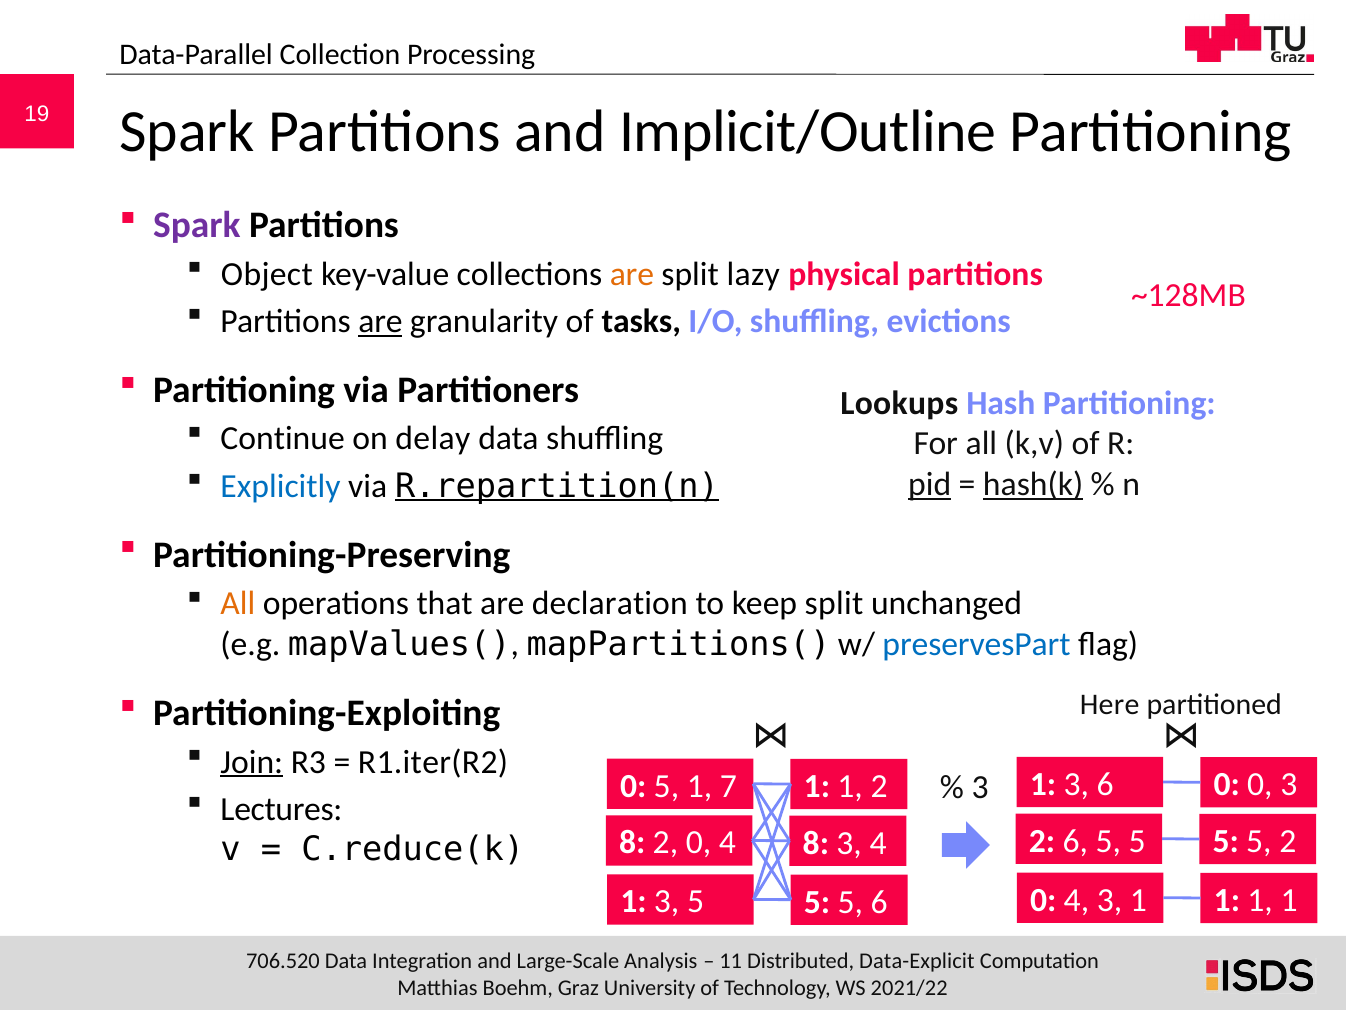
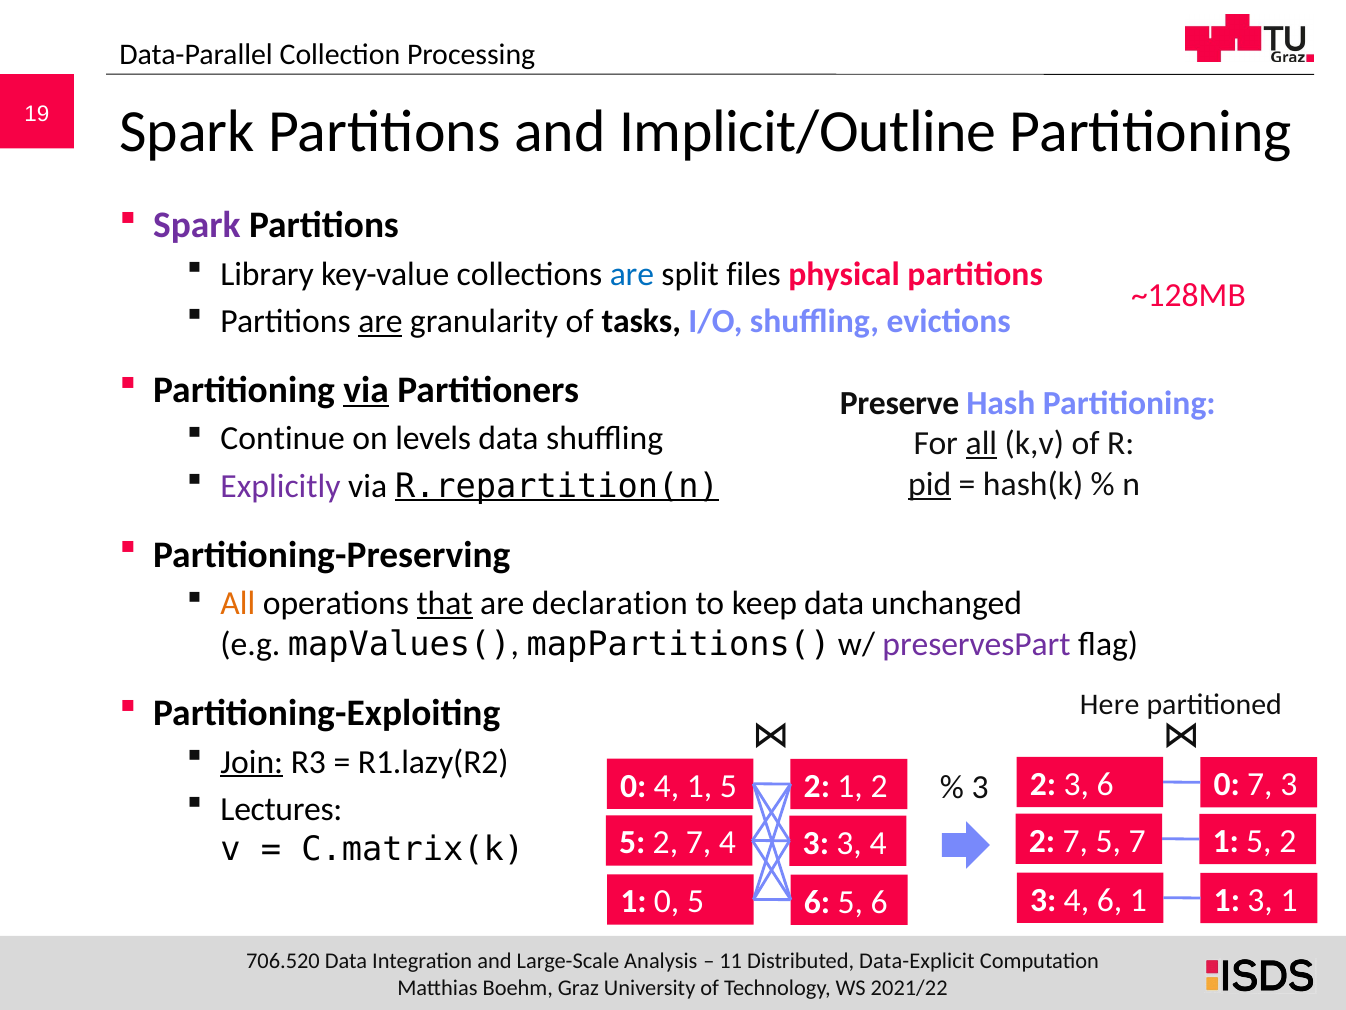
Object: Object -> Library
are at (632, 274) colour: orange -> blue
lazy: lazy -> files
via at (366, 390) underline: none -> present
Lookups: Lookups -> Preserve
delay: delay -> levels
all at (981, 444) underline: none -> present
Explicitly colour: blue -> purple
hash(k underline: present -> none
that underline: none -> present
keep split: split -> data
preservesPart colour: blue -> purple
R1.iter(R2: R1.iter(R2 -> R1.lazy(R2
1 at (1043, 784): 1 -> 2
0 0: 0 -> 7
0 5: 5 -> 4
7 at (728, 786): 7 -> 5
1 at (817, 786): 1 -> 2
6 at (1075, 841): 6 -> 7
5 at (1137, 841): 5 -> 7
5 at (1226, 841): 5 -> 1
8 at (632, 842): 8 -> 5
0 at (699, 842): 0 -> 7
8 at (816, 843): 8 -> 3
C.reduce(k: C.reduce(k -> C.matrix(k
0 at (1043, 900): 0 -> 3
4 3: 3 -> 6
1 at (1260, 900): 1 -> 3
3 at (667, 901): 3 -> 0
5 at (817, 902): 5 -> 6
